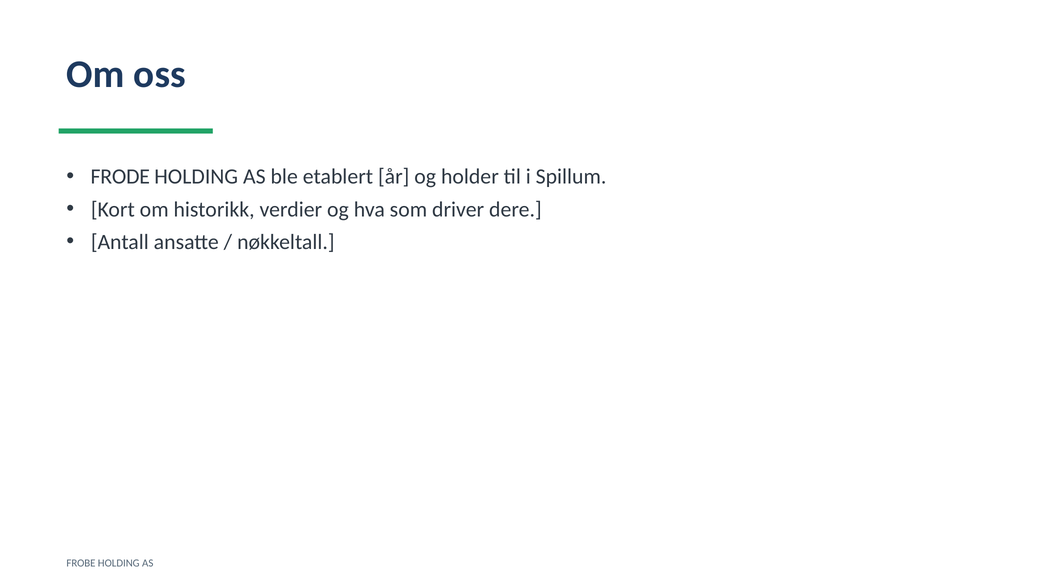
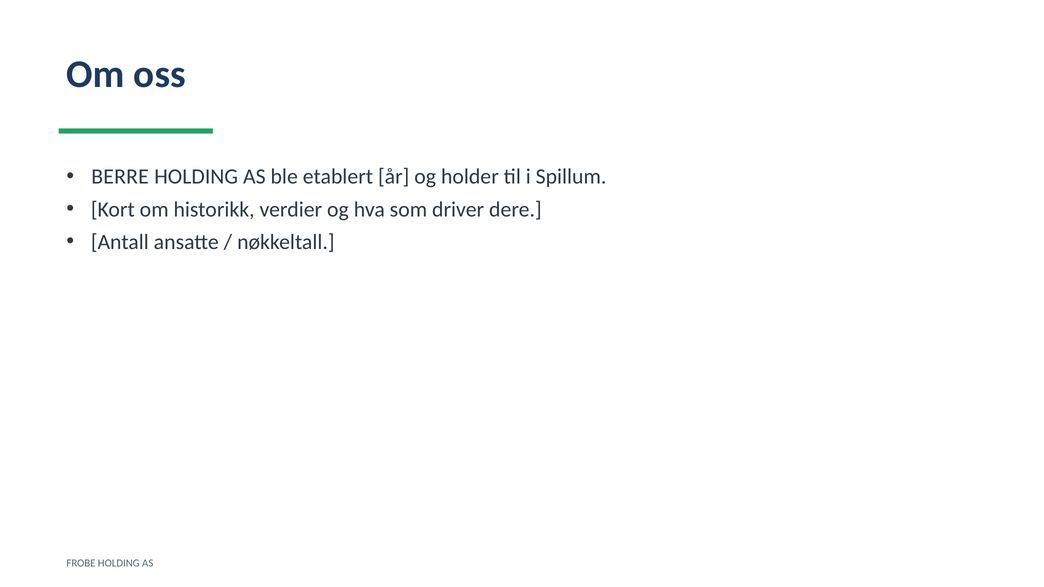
FRODE: FRODE -> BERRE
